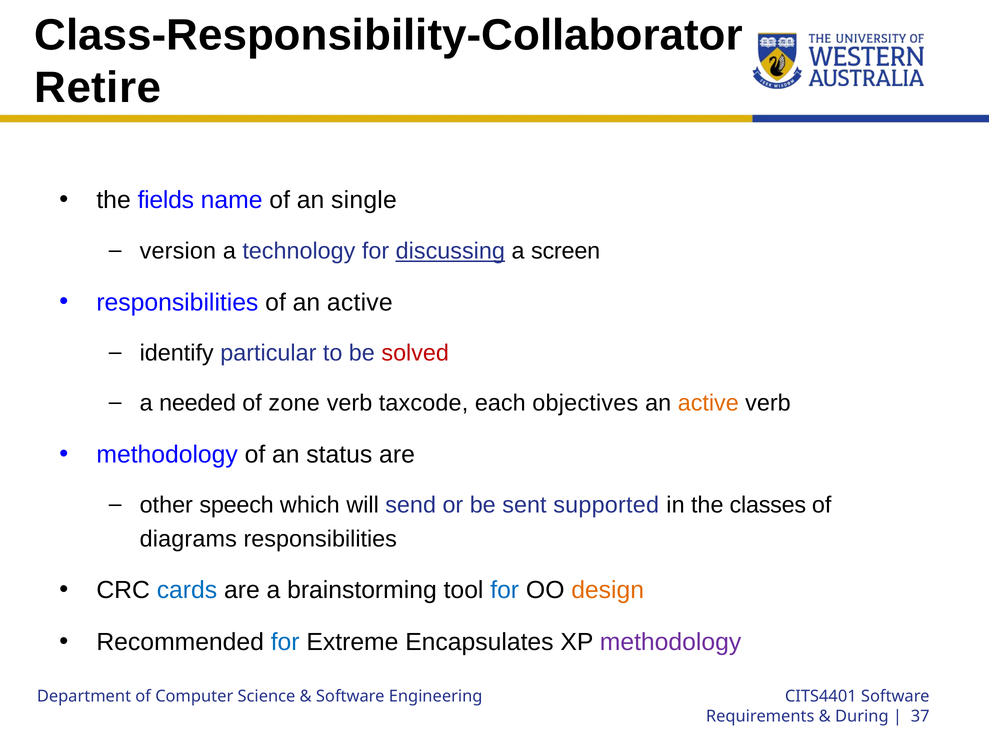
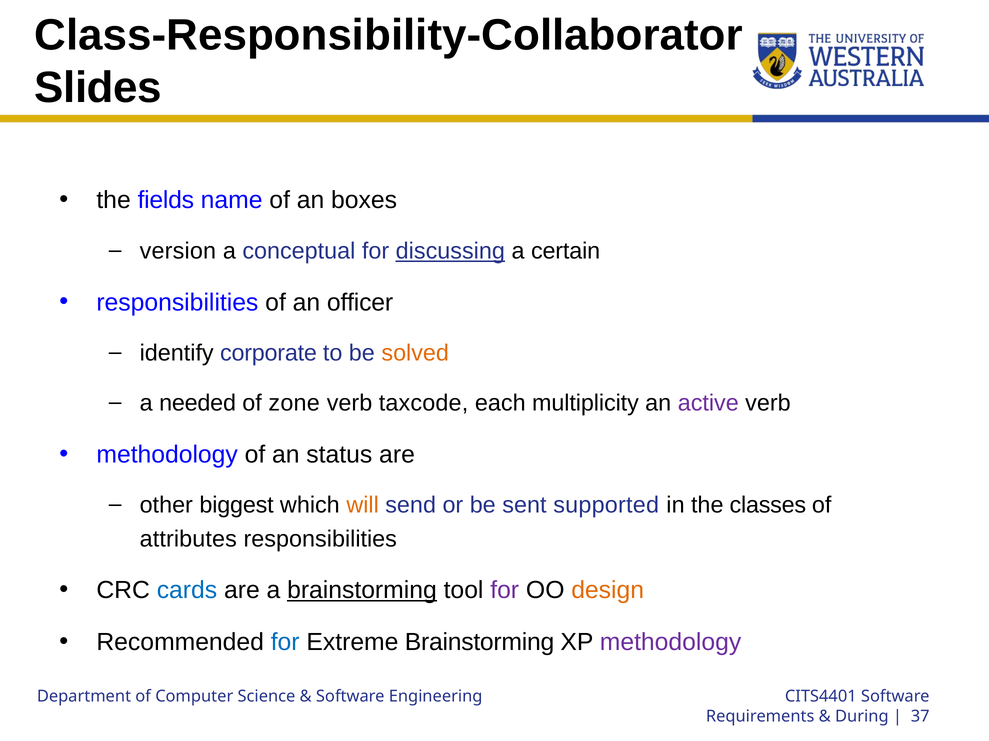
Retire: Retire -> Slides
single: single -> boxes
technology: technology -> conceptual
screen: screen -> certain
of an active: active -> officer
particular: particular -> corporate
solved colour: red -> orange
objectives: objectives -> multiplicity
active at (708, 404) colour: orange -> purple
speech: speech -> biggest
will colour: black -> orange
diagrams: diagrams -> attributes
brainstorming at (362, 591) underline: none -> present
for at (505, 591) colour: blue -> purple
Extreme Encapsulates: Encapsulates -> Brainstorming
